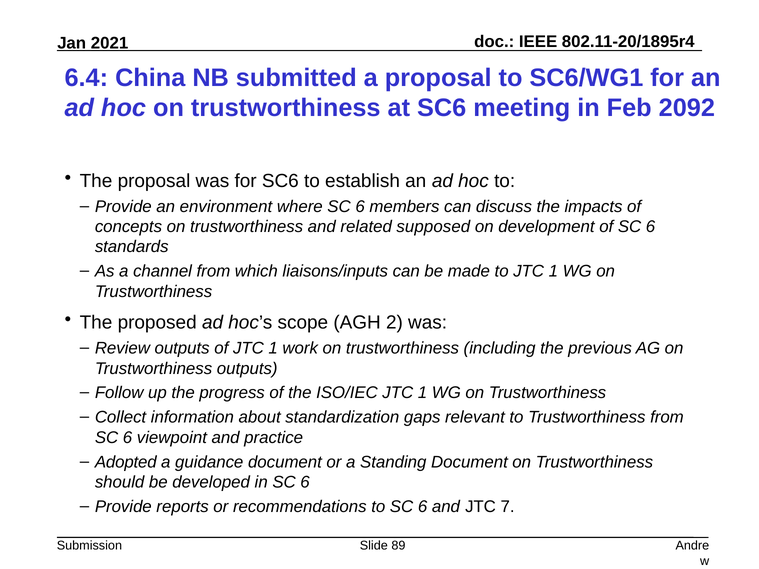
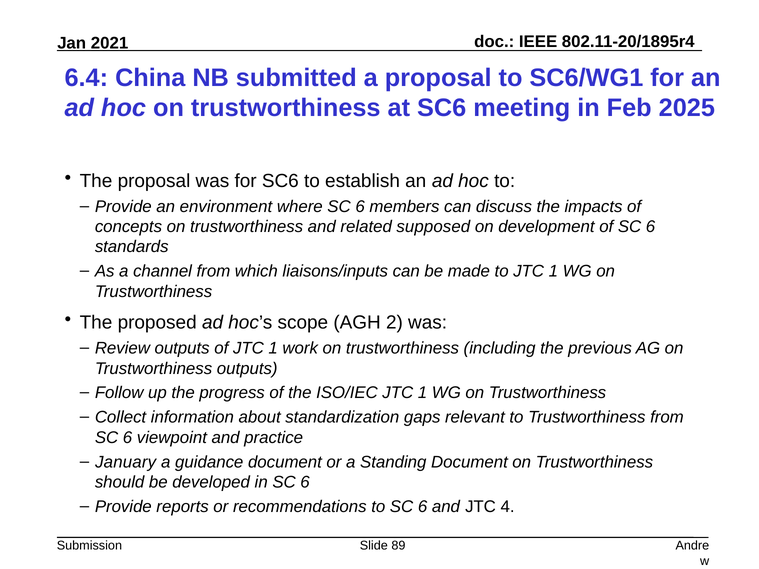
2092: 2092 -> 2025
Adopted: Adopted -> January
7: 7 -> 4
